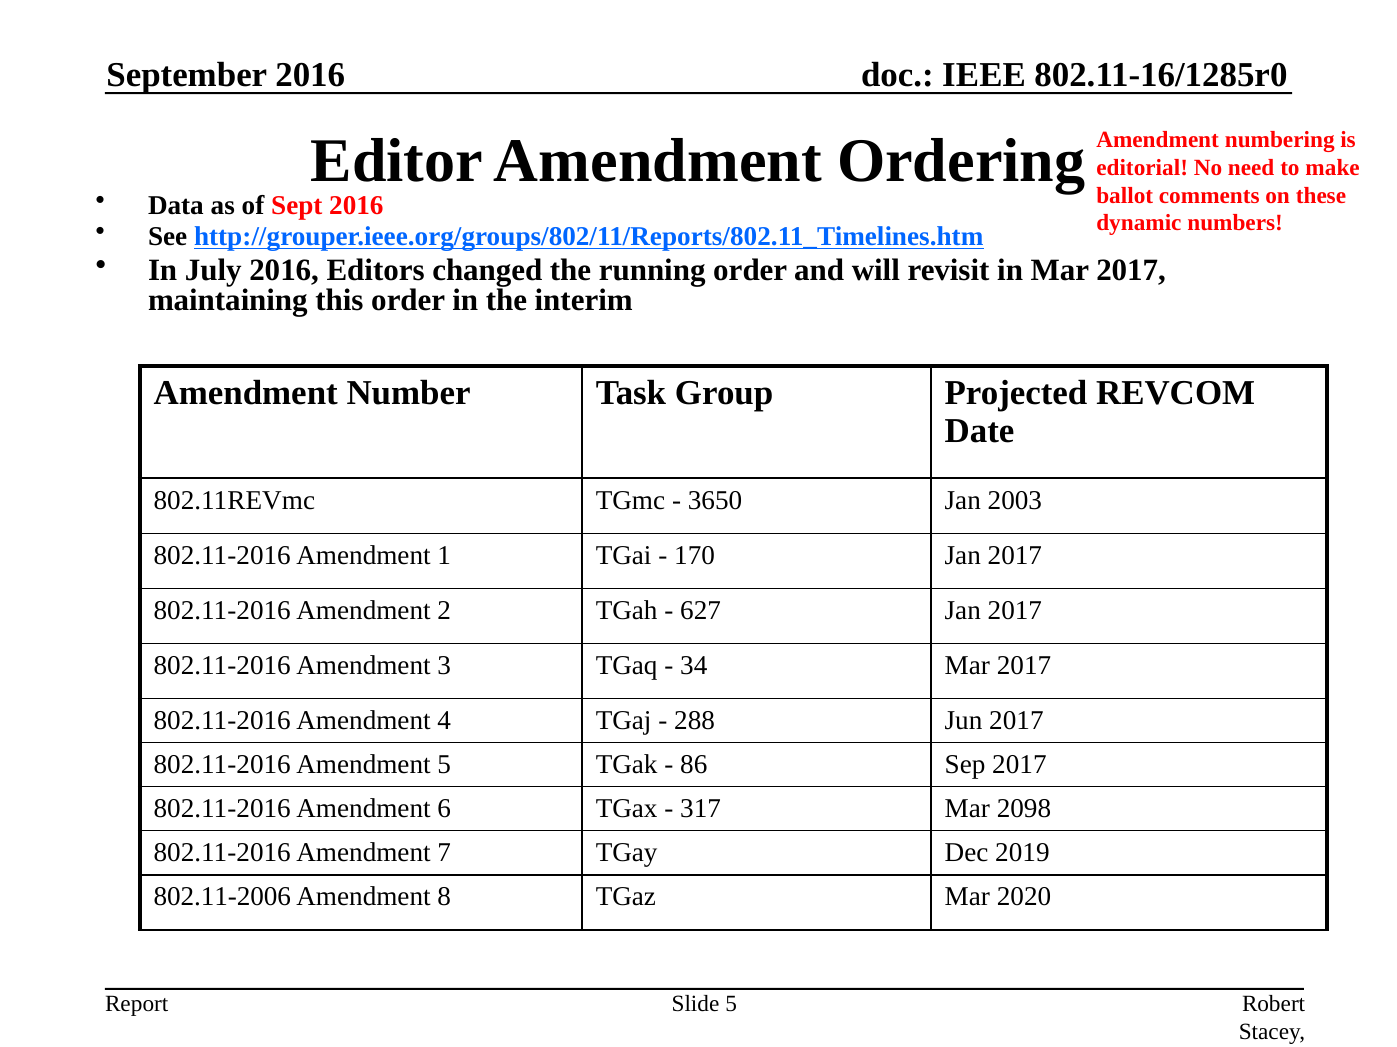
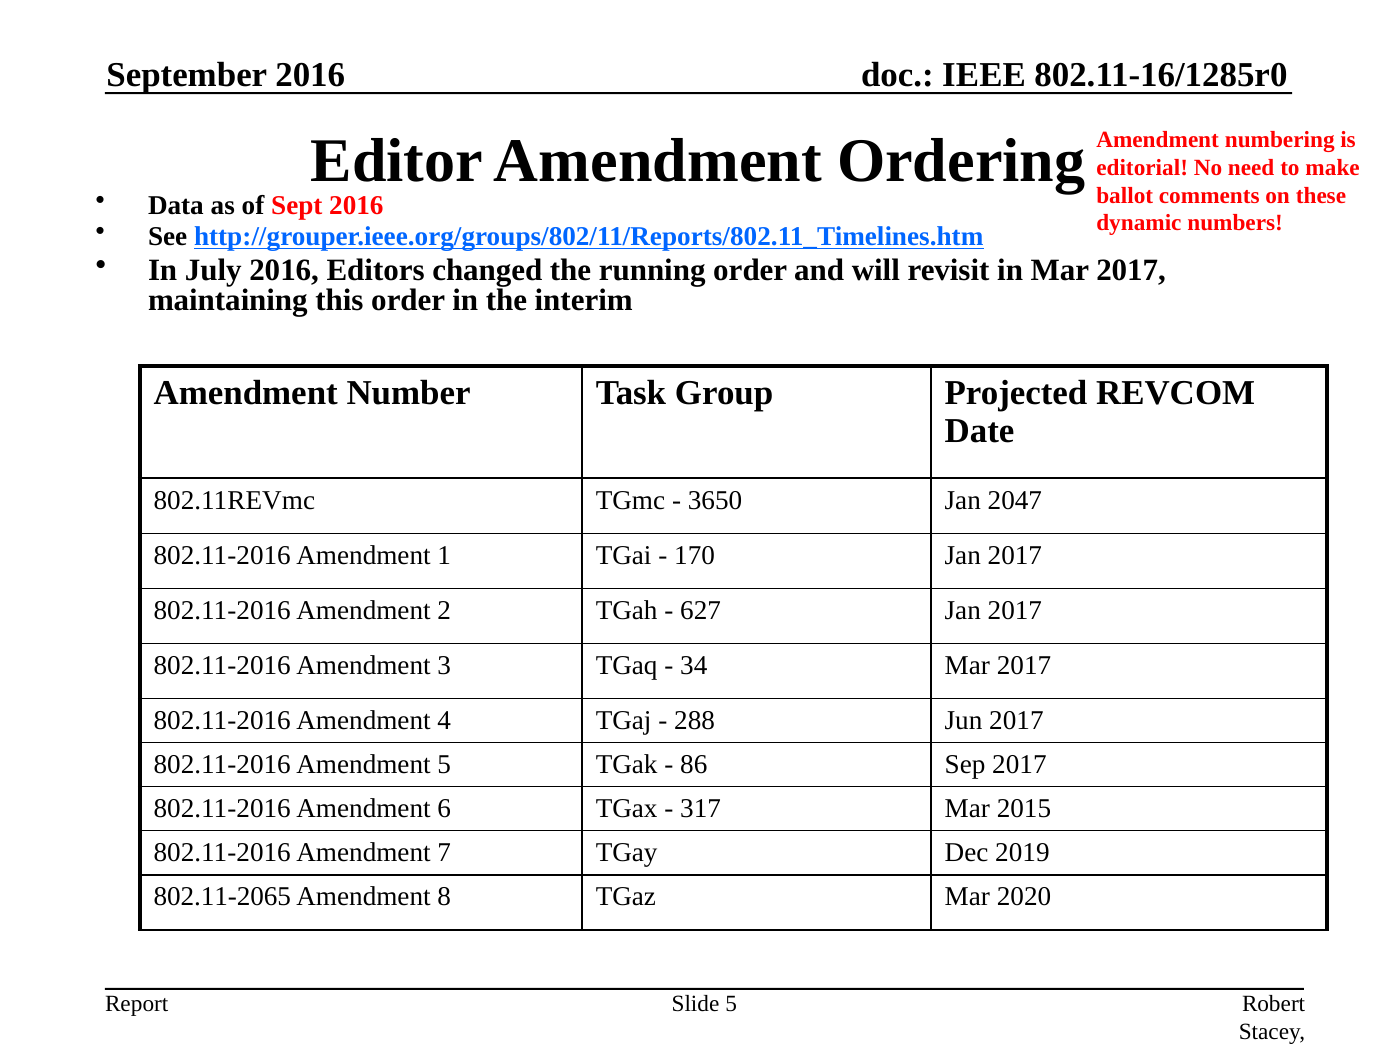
2003: 2003 -> 2047
2098: 2098 -> 2015
802.11-2006: 802.11-2006 -> 802.11-2065
